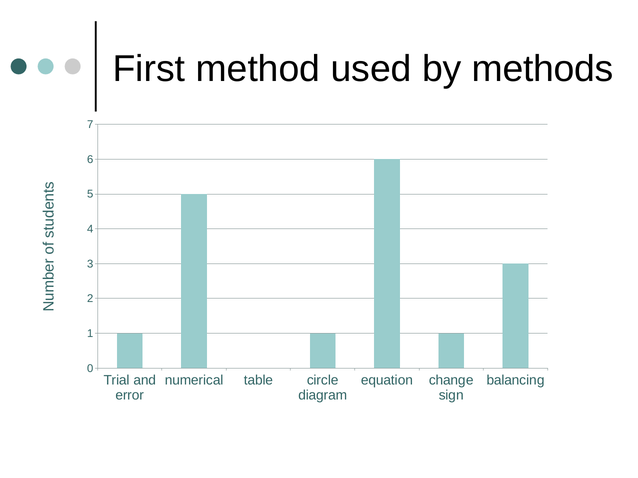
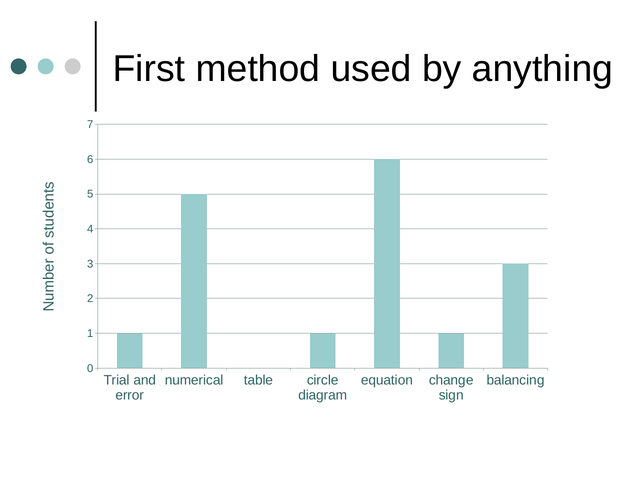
methods: methods -> anything
